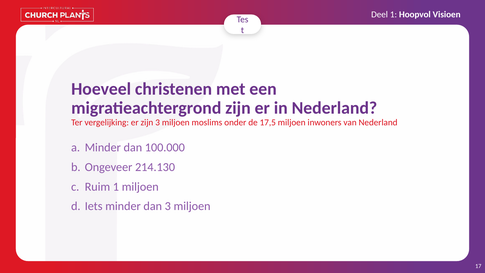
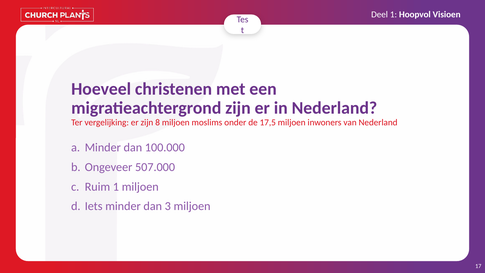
zijn 3: 3 -> 8
214.130: 214.130 -> 507.000
